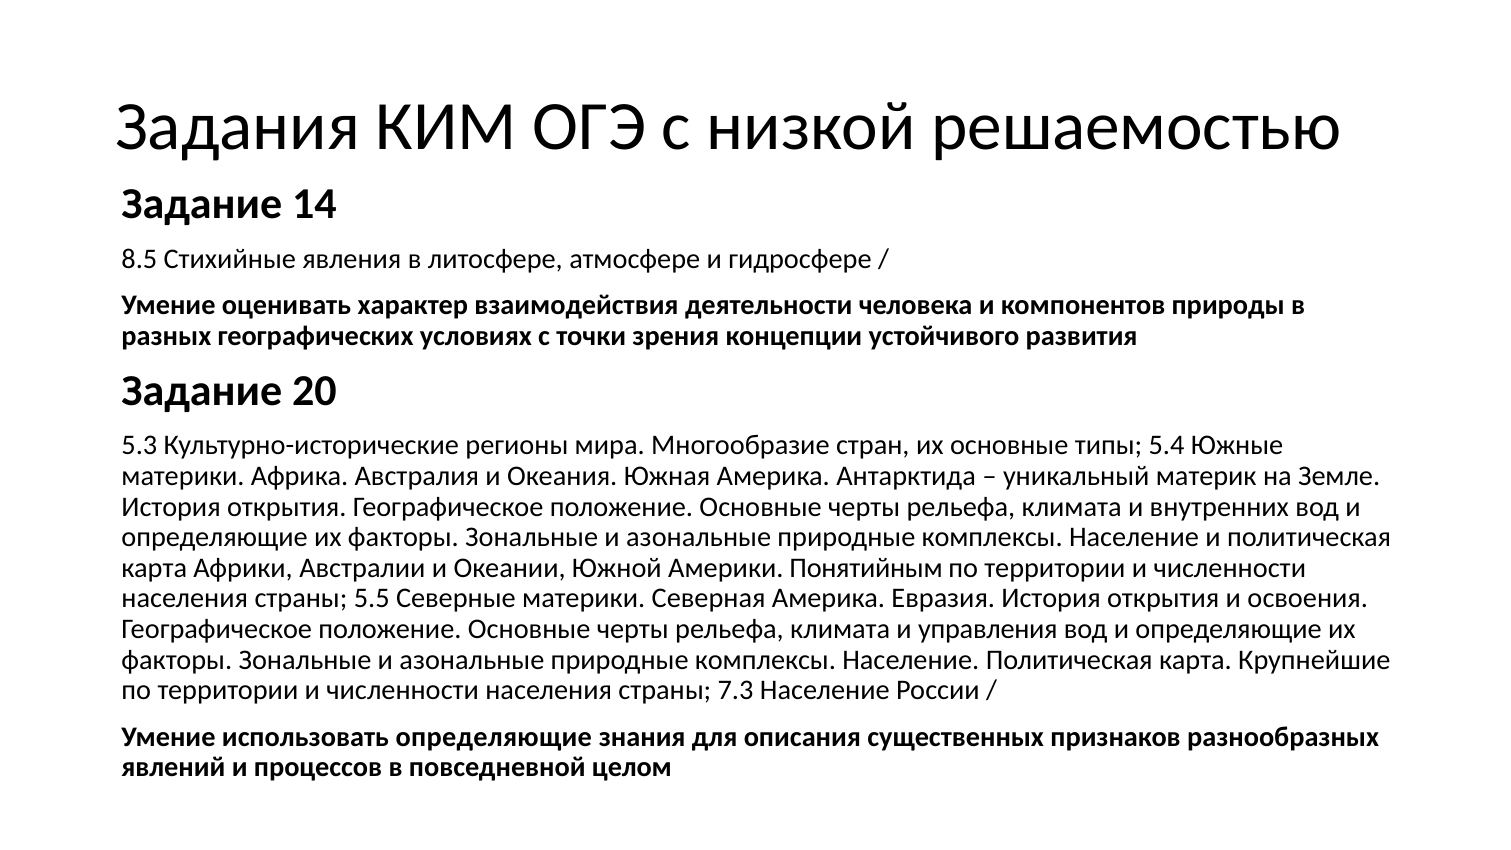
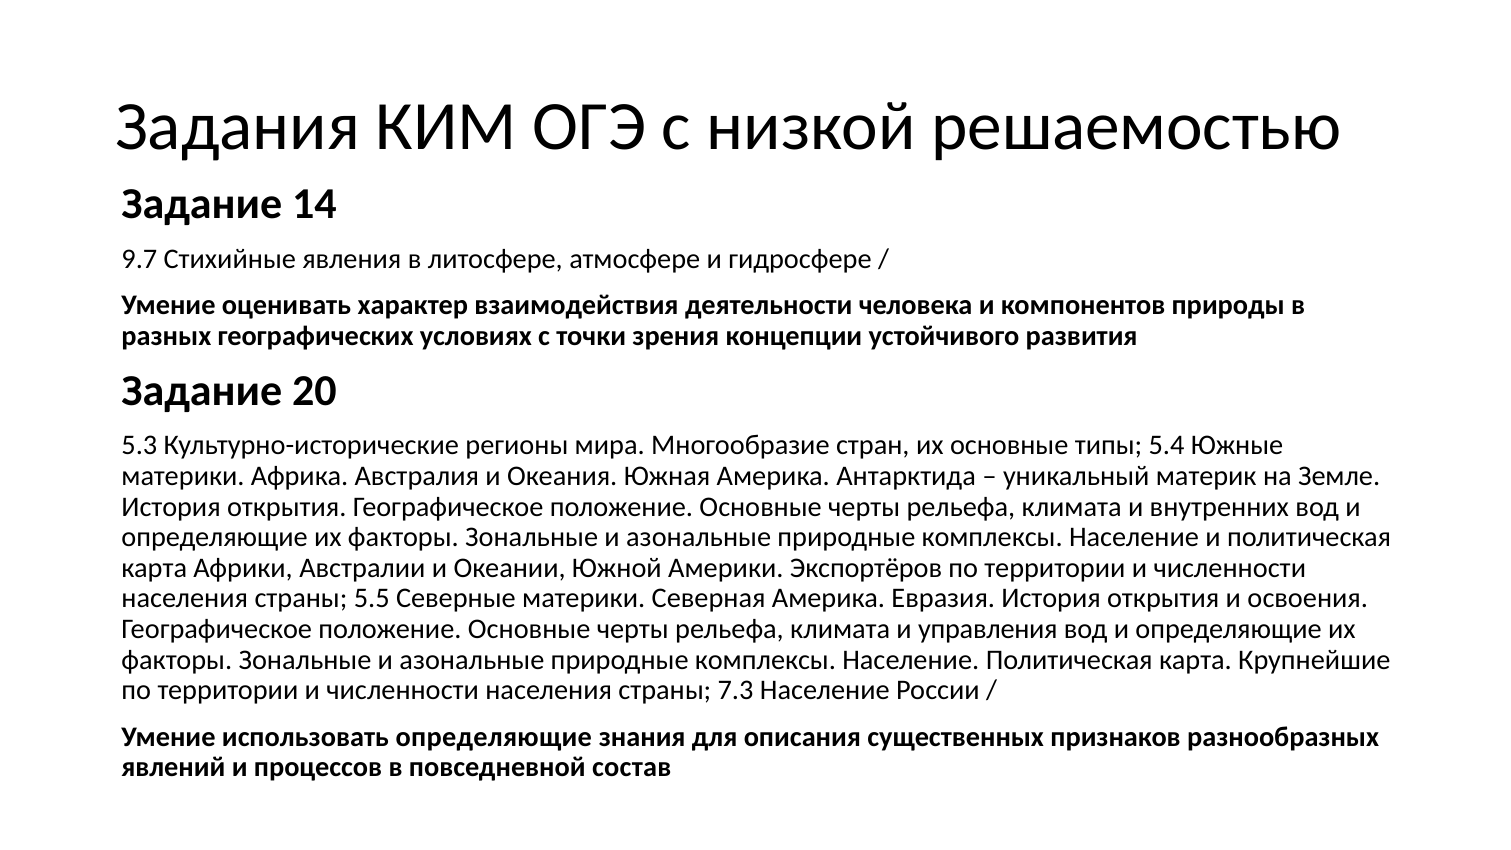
8.5: 8.5 -> 9.7
Понятийным: Понятийным -> Экспортёров
целом: целом -> состав
